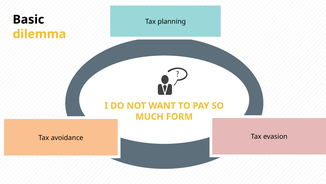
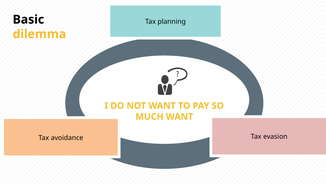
MUCH FORM: FORM -> WANT
